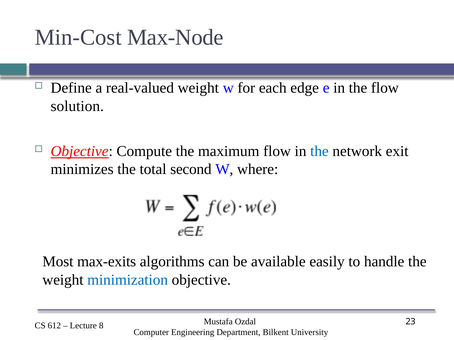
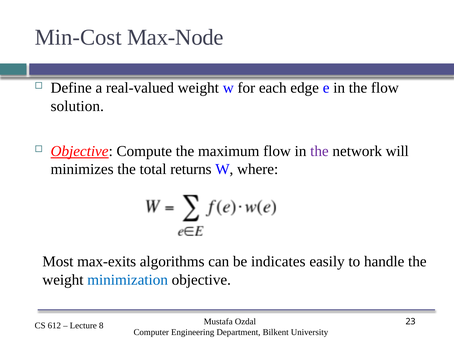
the at (319, 151) colour: blue -> purple
exit: exit -> will
second: second -> returns
available: available -> indicates
